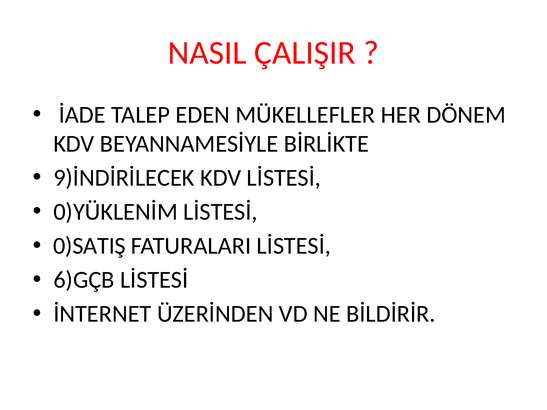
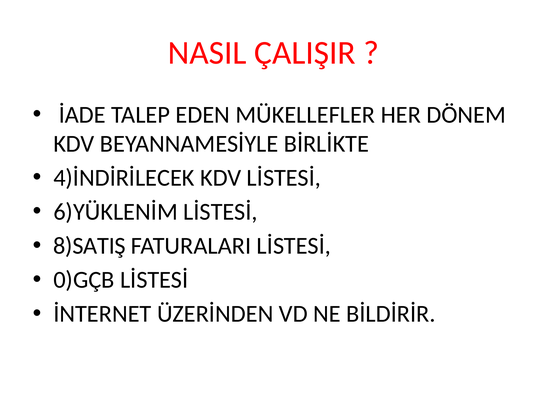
9)İNDİRİLECEK: 9)İNDİRİLECEK -> 4)İNDİRİLECEK
0)YÜKLENİM: 0)YÜKLENİM -> 6)YÜKLENİM
0)SATIŞ: 0)SATIŞ -> 8)SATIŞ
6)GÇB: 6)GÇB -> 0)GÇB
